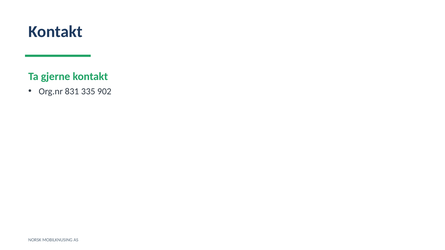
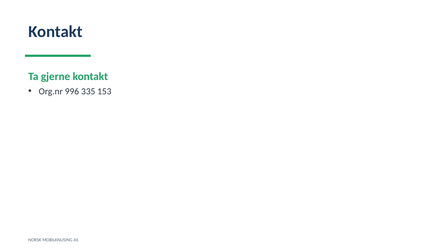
831: 831 -> 996
902: 902 -> 153
